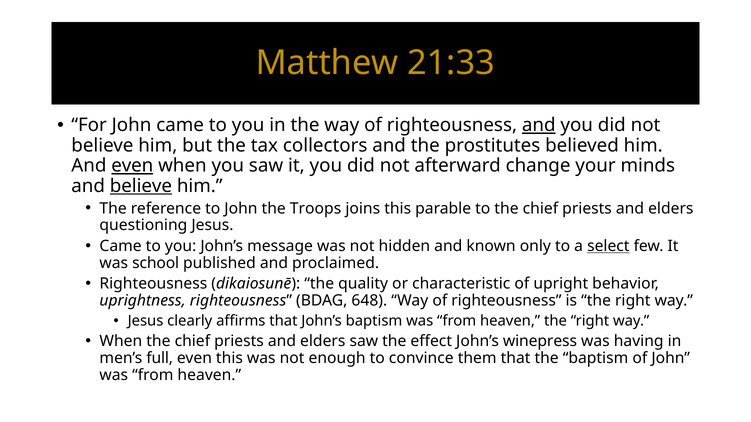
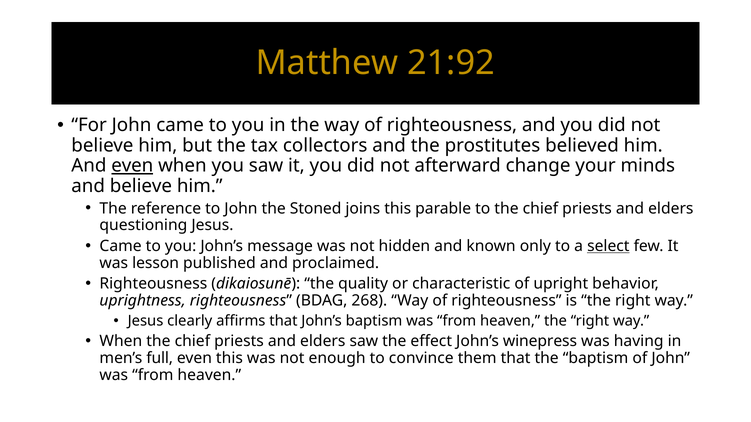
21:33: 21:33 -> 21:92
and at (539, 125) underline: present -> none
believe at (141, 186) underline: present -> none
Troops: Troops -> Stoned
school: school -> lesson
648: 648 -> 268
